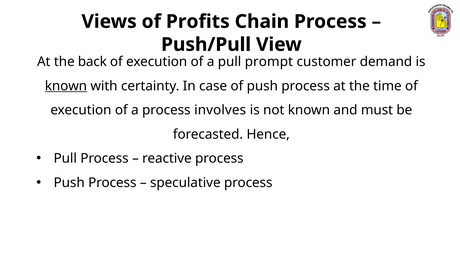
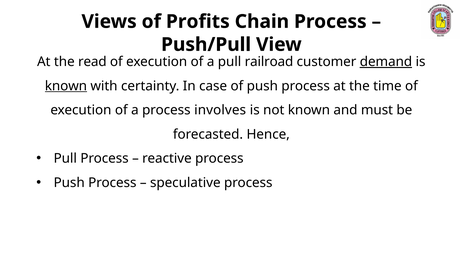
back: back -> read
prompt: prompt -> railroad
demand underline: none -> present
